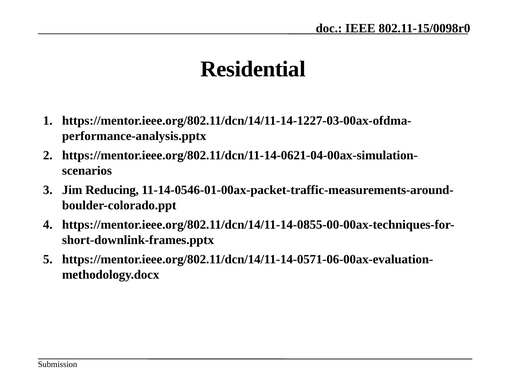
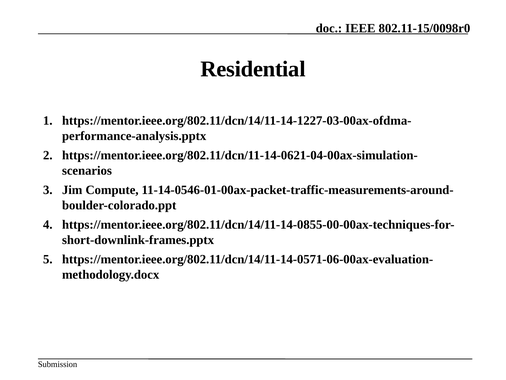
Reducing: Reducing -> Compute
